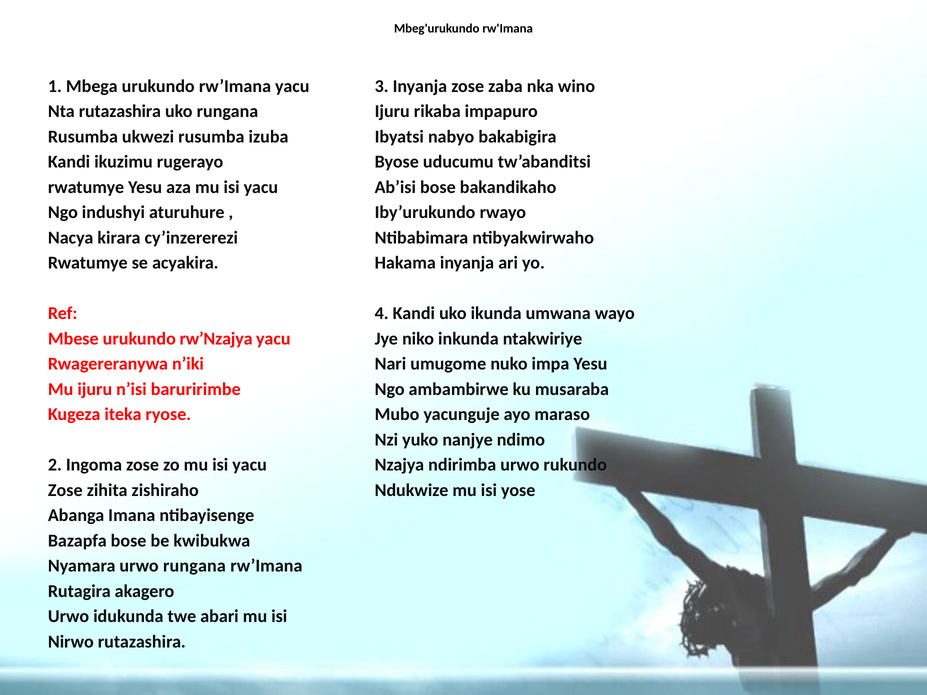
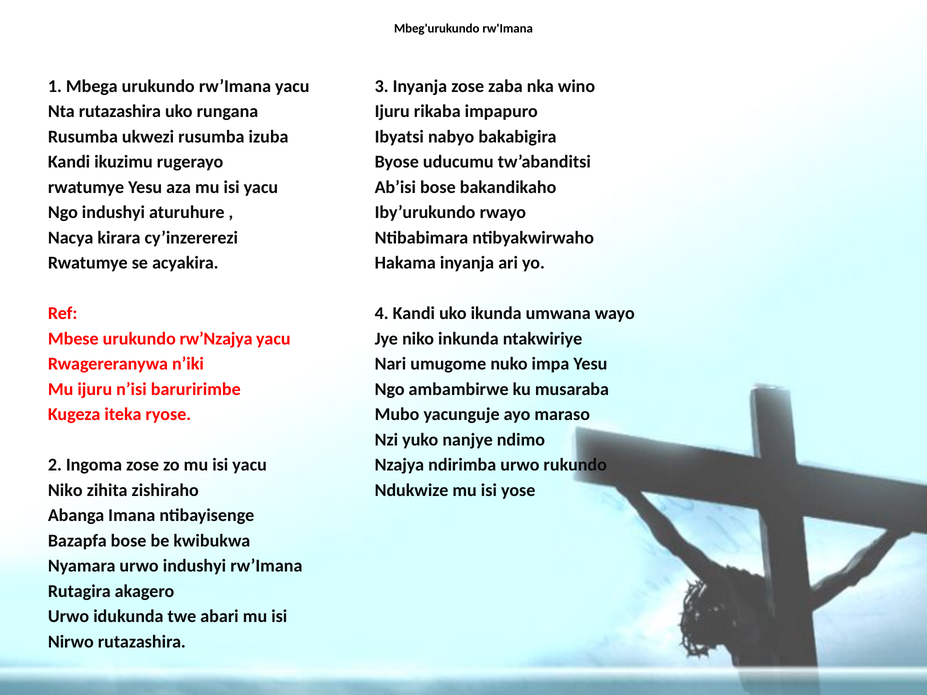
Zose at (65, 490): Zose -> Niko
urwo rungana: rungana -> indushyi
